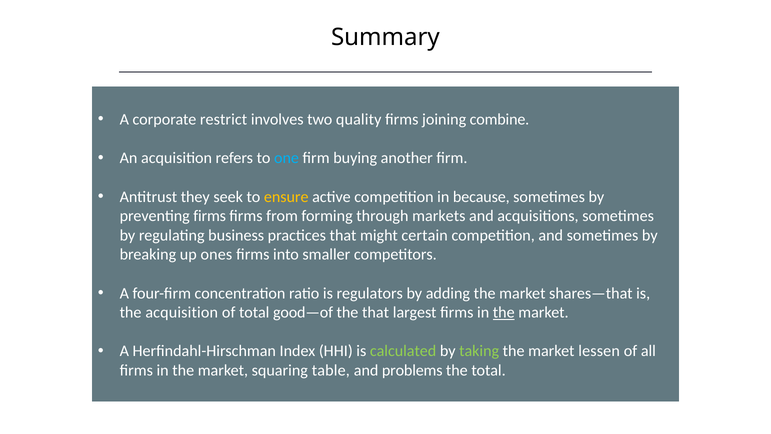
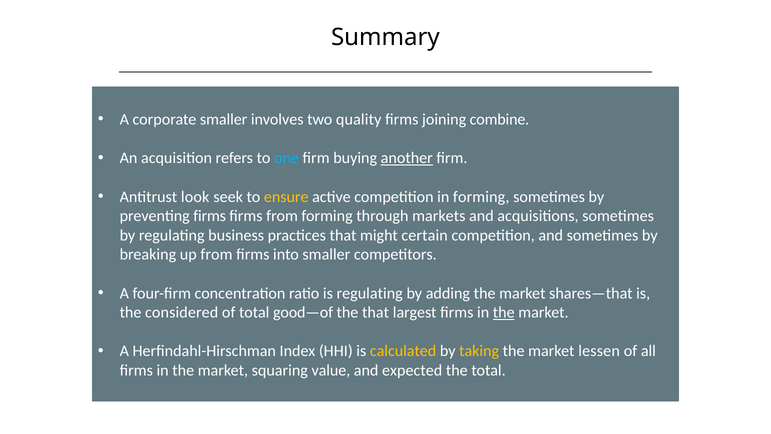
corporate restrict: restrict -> smaller
another underline: none -> present
they: they -> look
in because: because -> forming
up ones: ones -> from
is regulators: regulators -> regulating
the acquisition: acquisition -> considered
calculated colour: light green -> yellow
taking colour: light green -> yellow
table: table -> value
problems: problems -> expected
